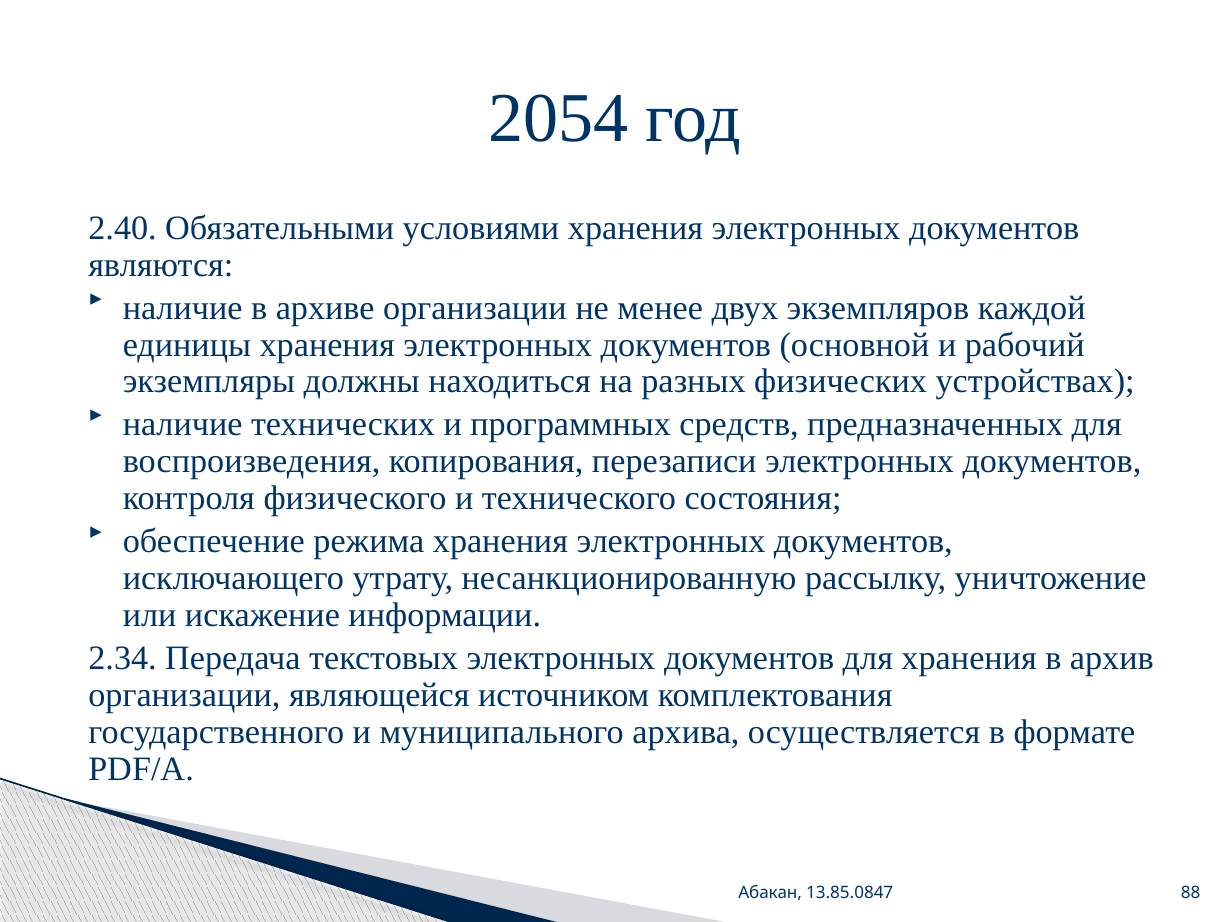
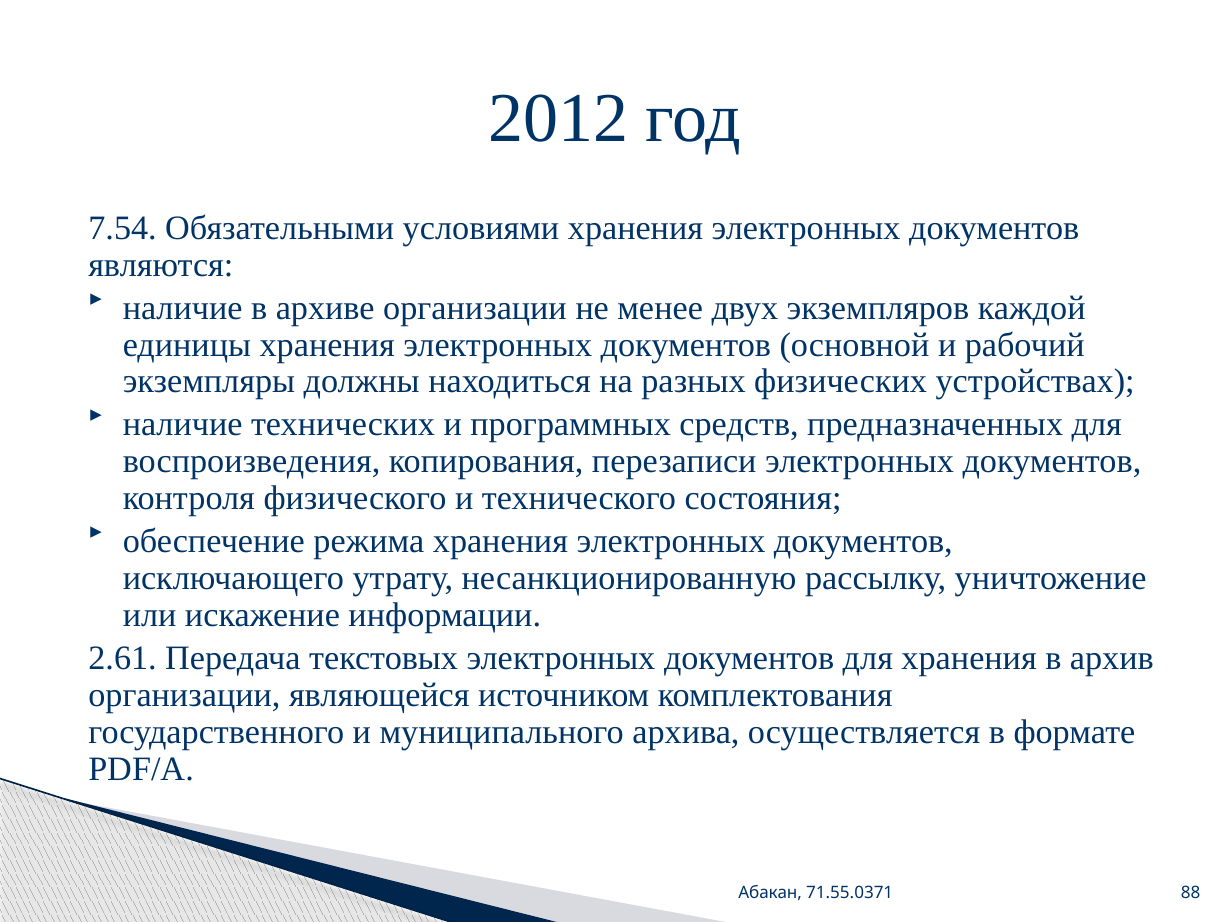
2054: 2054 -> 2012
2.40: 2.40 -> 7.54
2.34: 2.34 -> 2.61
13.85.0847: 13.85.0847 -> 71.55.0371
